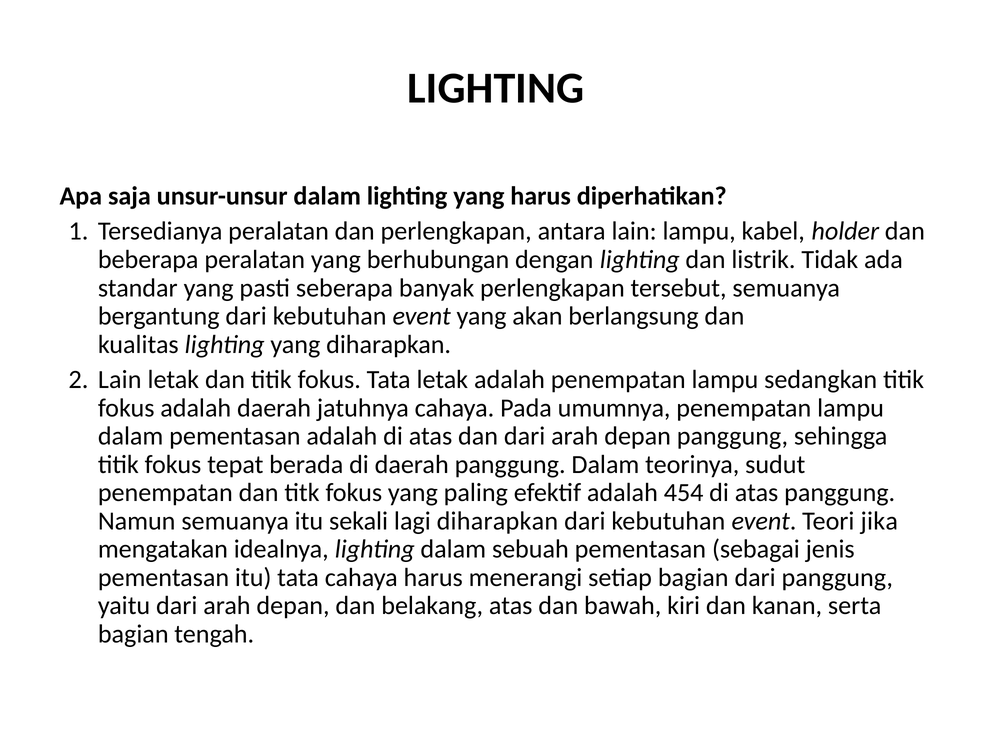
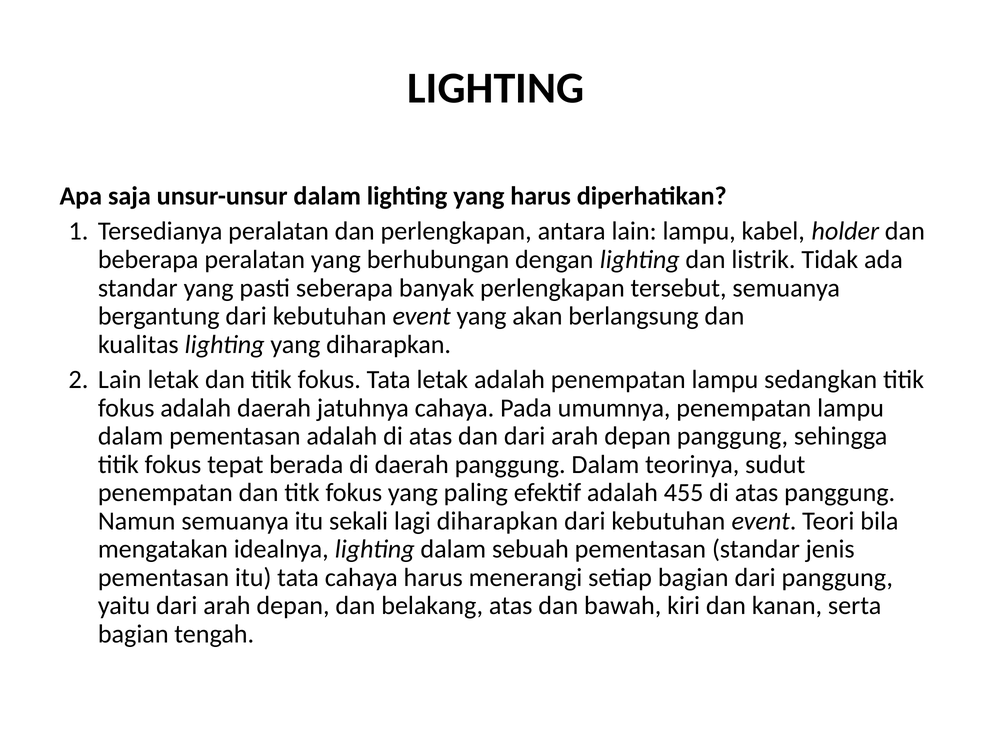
454: 454 -> 455
jika: jika -> bila
pementasan sebagai: sebagai -> standar
